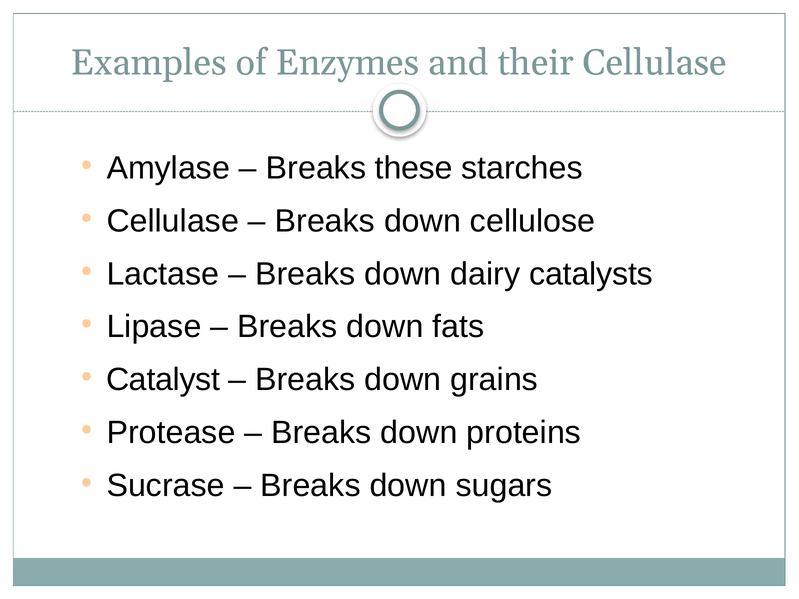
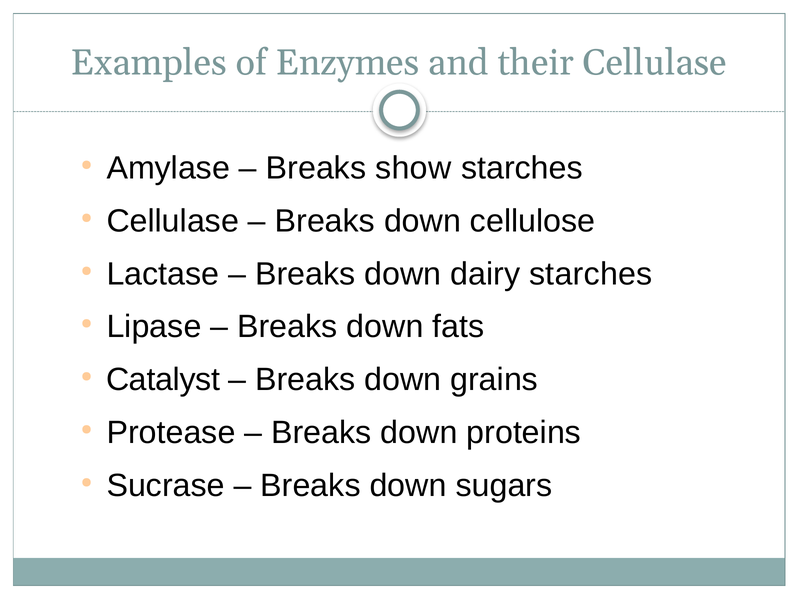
these: these -> show
dairy catalysts: catalysts -> starches
